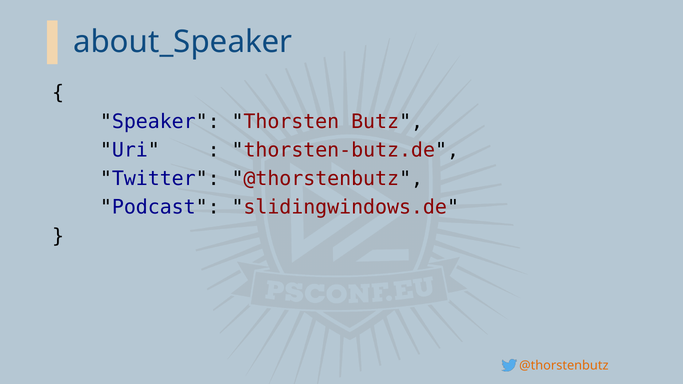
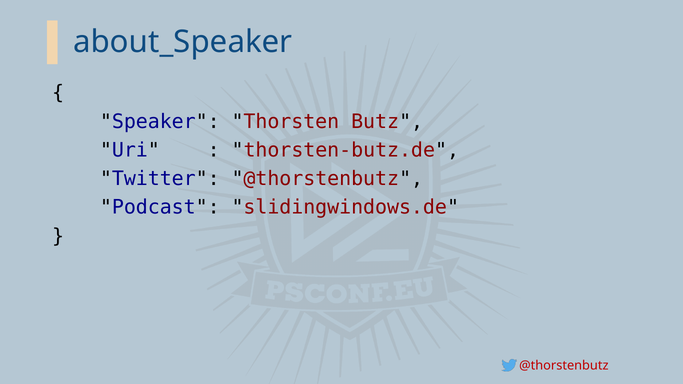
@thorstenbutz at (564, 366) colour: orange -> red
